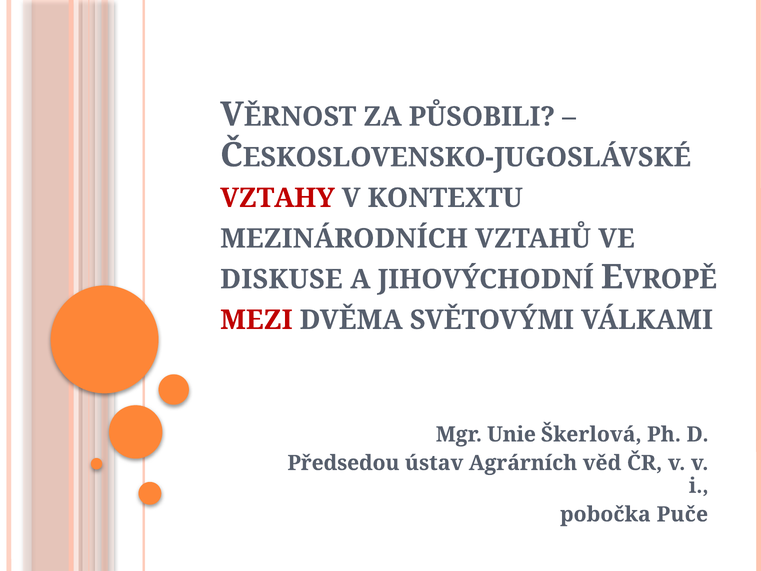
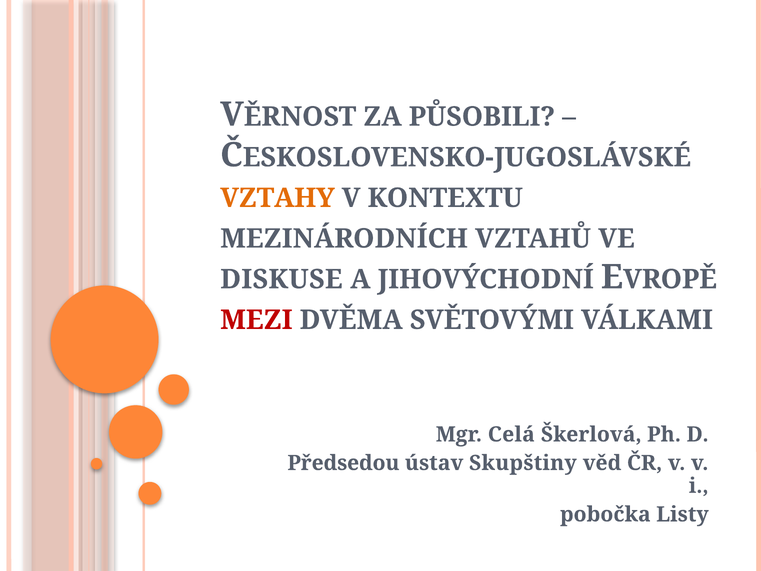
VZTAHY colour: red -> orange
Unie: Unie -> Celá
Agrárních: Agrárních -> Skupštiny
Puče: Puče -> Listy
